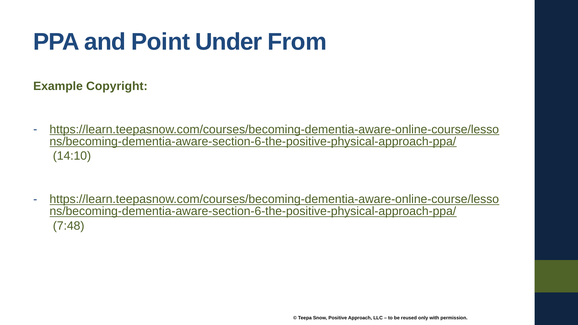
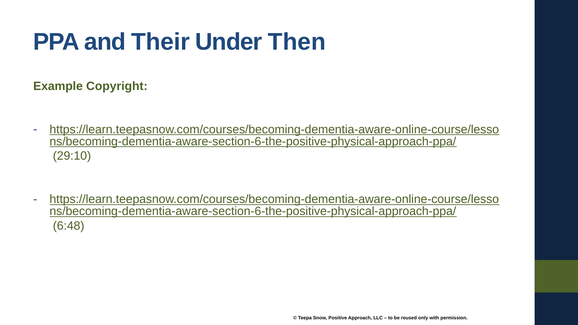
Point: Point -> Their
From: From -> Then
14:10: 14:10 -> 29:10
7:48: 7:48 -> 6:48
